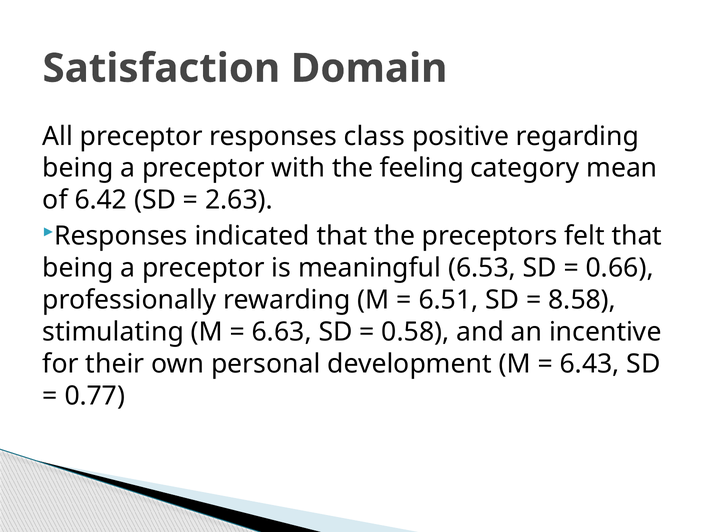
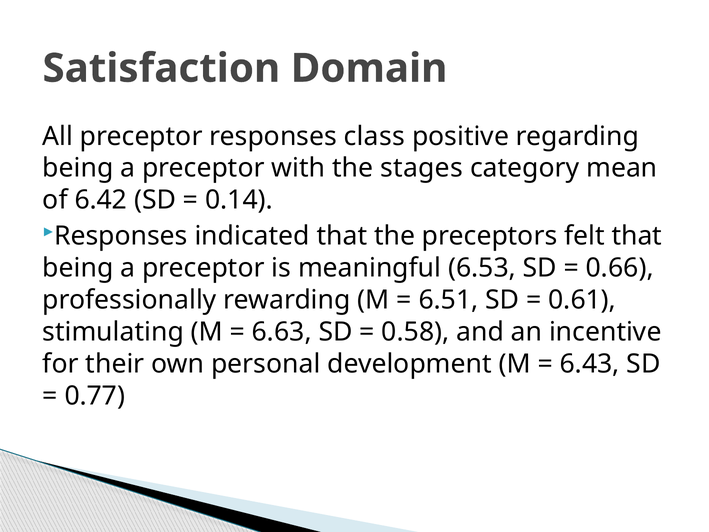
feeling: feeling -> stages
2.63: 2.63 -> 0.14
8.58: 8.58 -> 0.61
